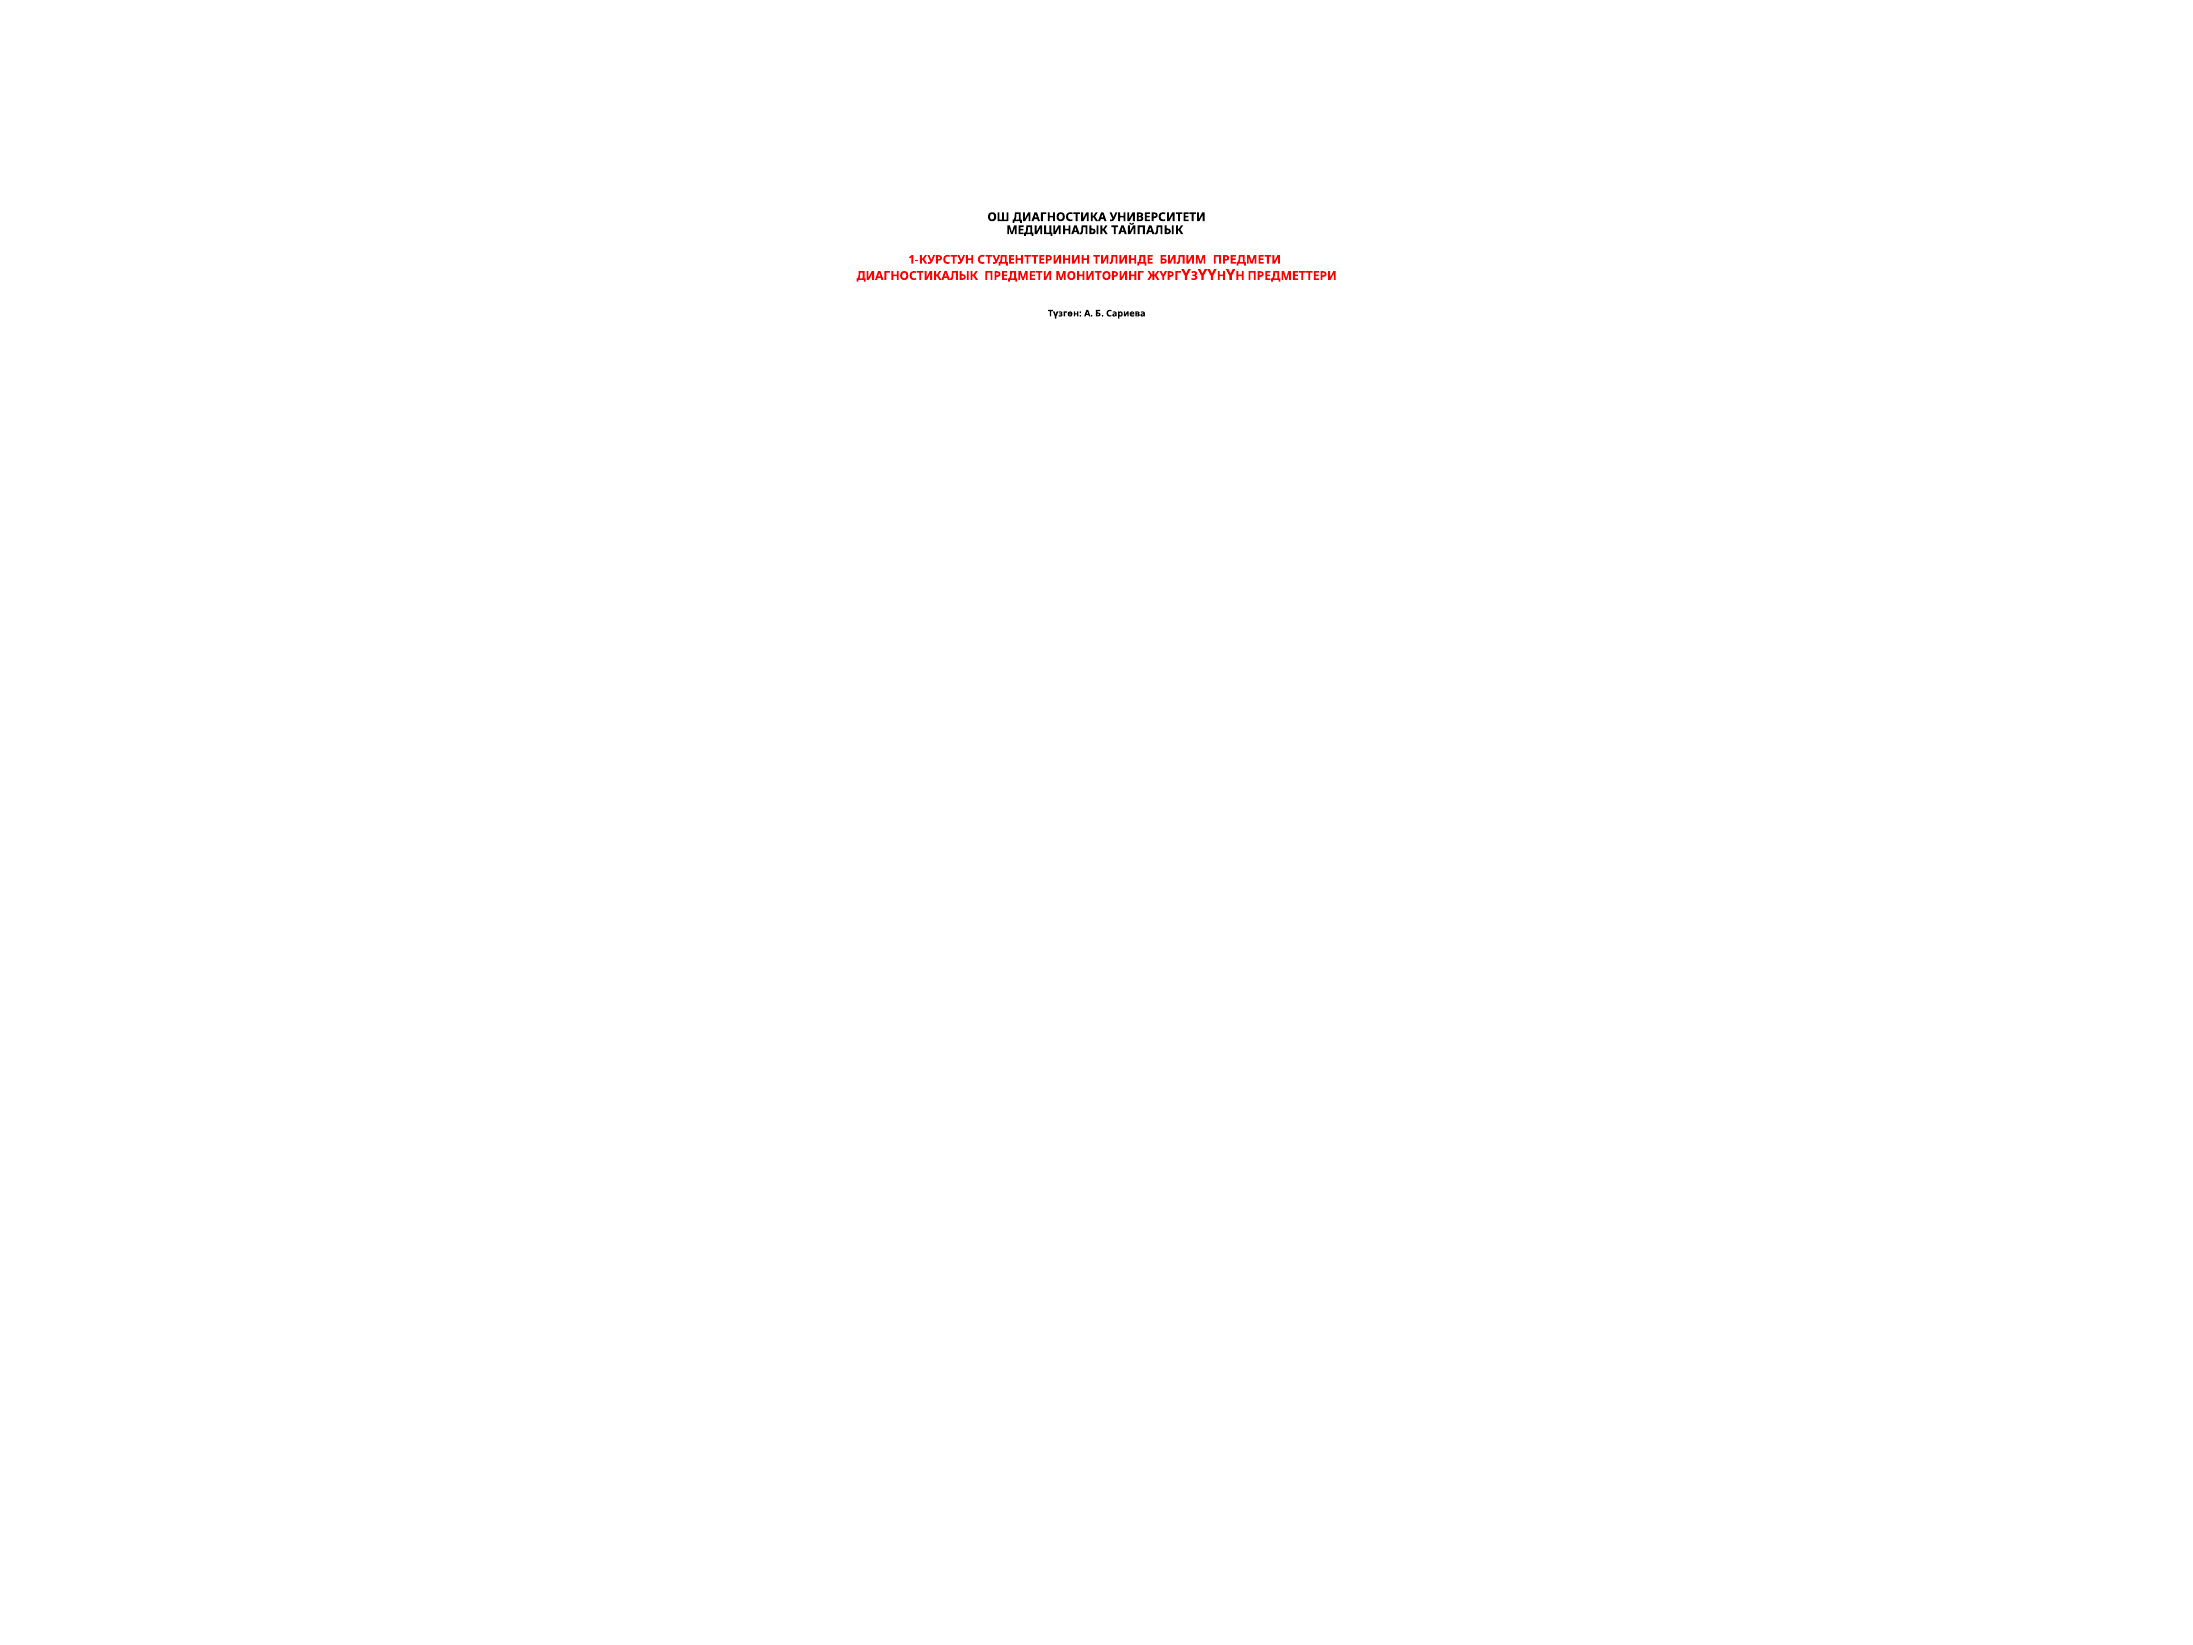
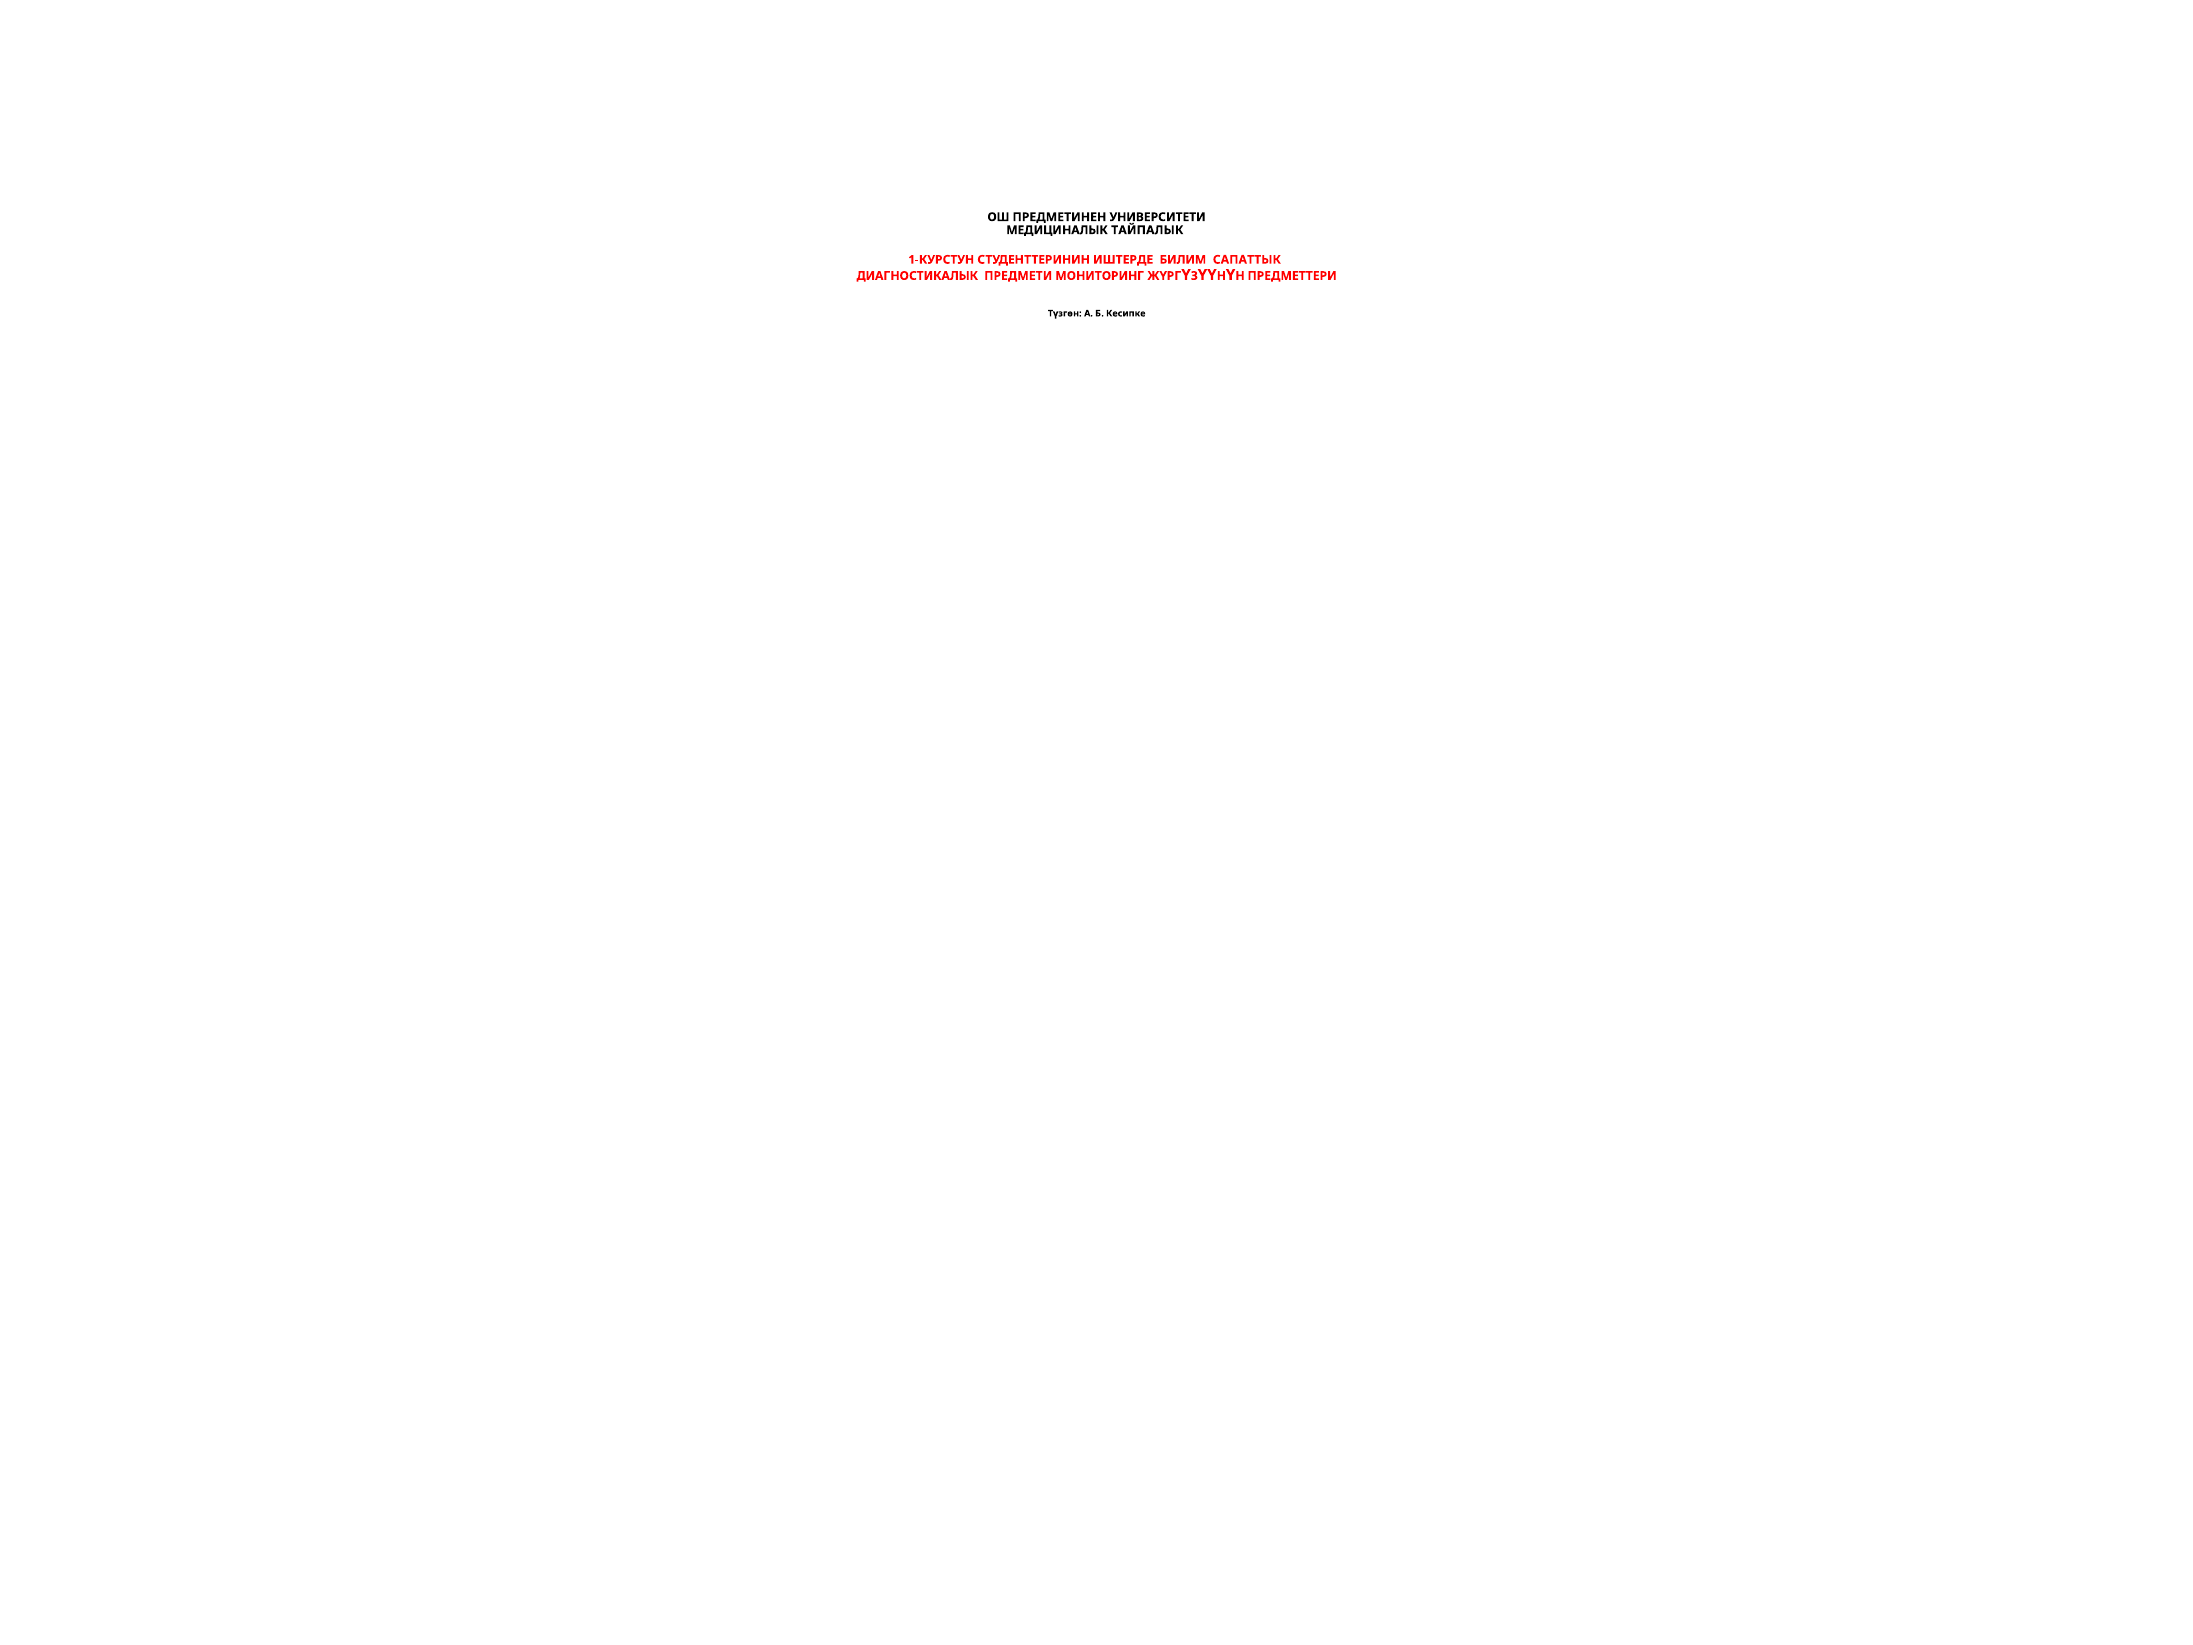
ДИАГНОСТИКА: ДИАГНОСТИКА -> ПРЕДМЕТИНЕН
ТИЛИНДЕ: ТИЛИНДЕ -> ИШТЕРДЕ
БИЛИМ ПРЕДМЕТИ: ПРЕДМЕТИ -> САПАТТЫК
Сариева: Сариева -> Кесипке
